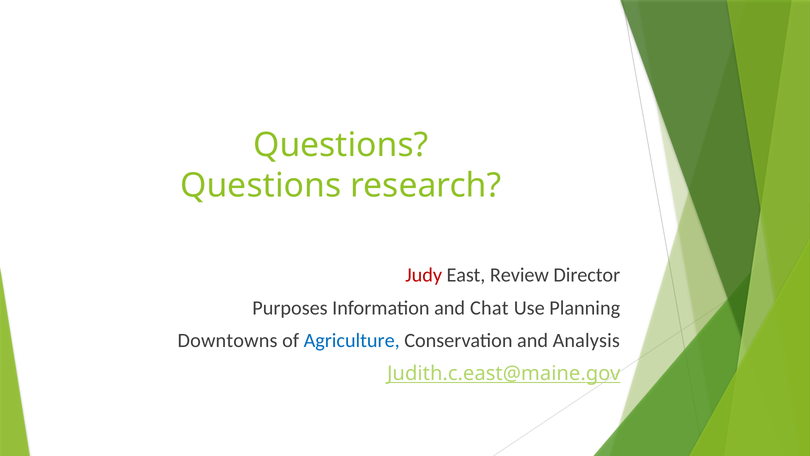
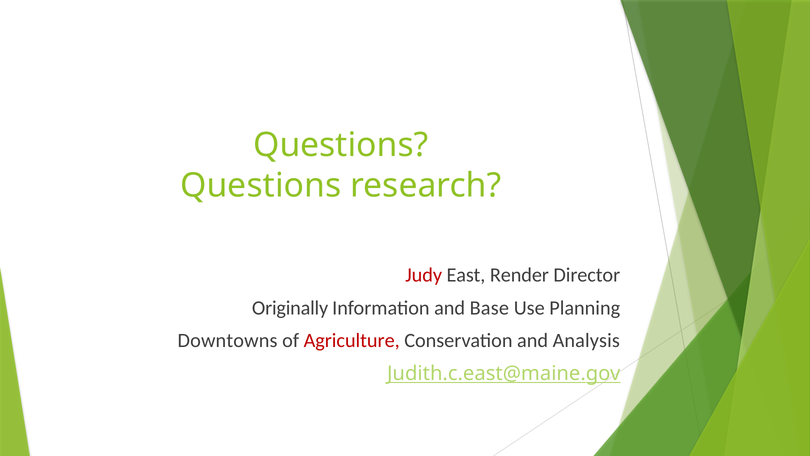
Review: Review -> Render
Purposes: Purposes -> Originally
Chat: Chat -> Base
Agriculture colour: blue -> red
